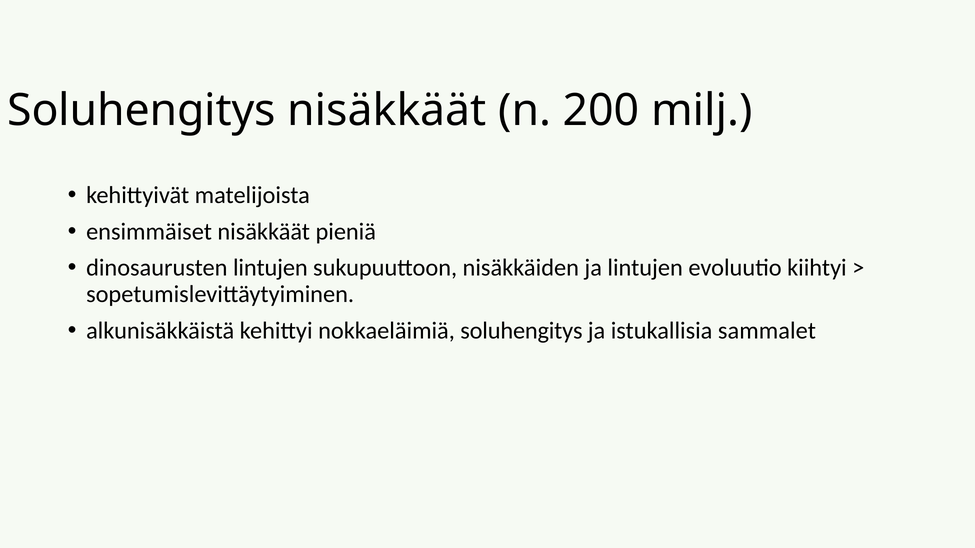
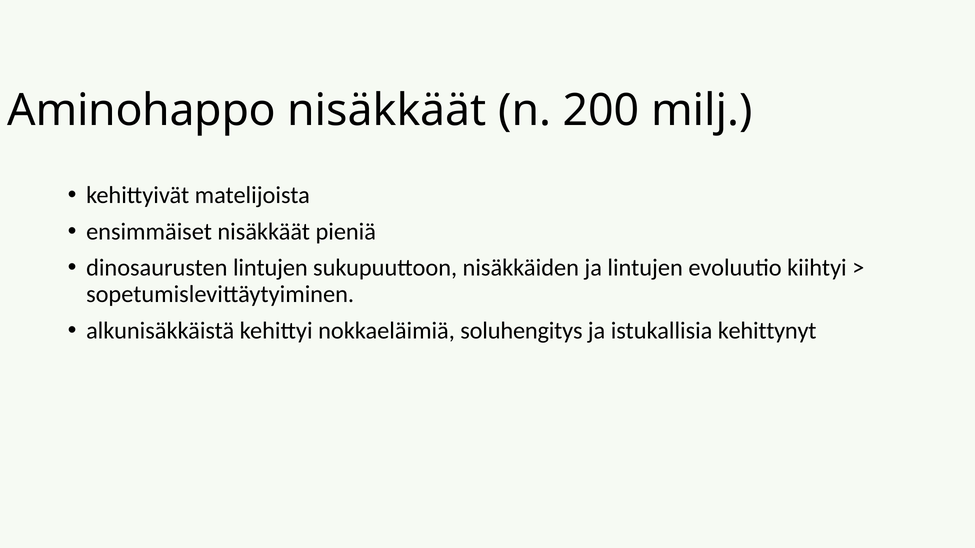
Soluhengitys at (141, 111): Soluhengitys -> Aminohappo
sammalet: sammalet -> kehittynyt
